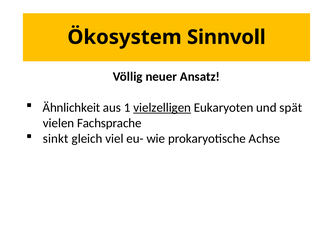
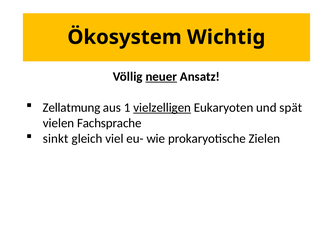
Sinnvoll: Sinnvoll -> Wichtig
neuer underline: none -> present
Ähnlichkeit: Ähnlichkeit -> Zellatmung
Achse: Achse -> Zielen
